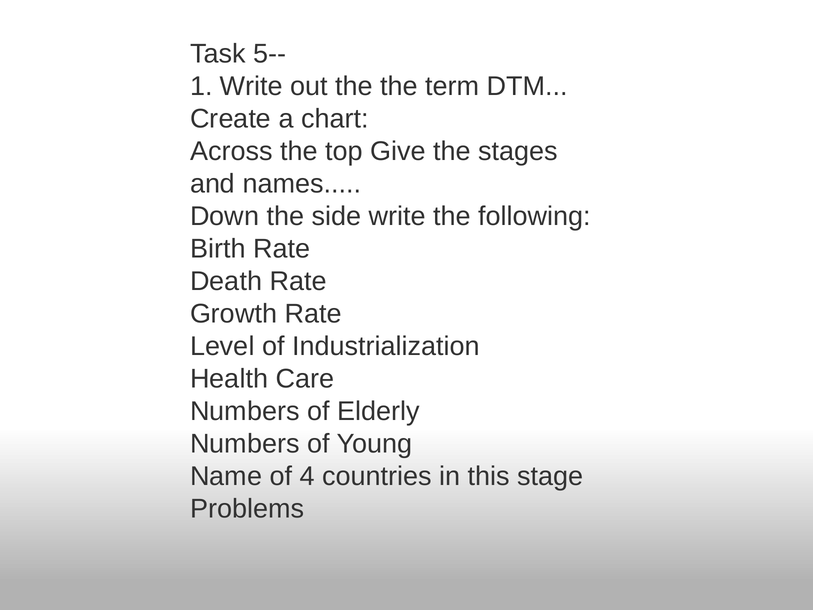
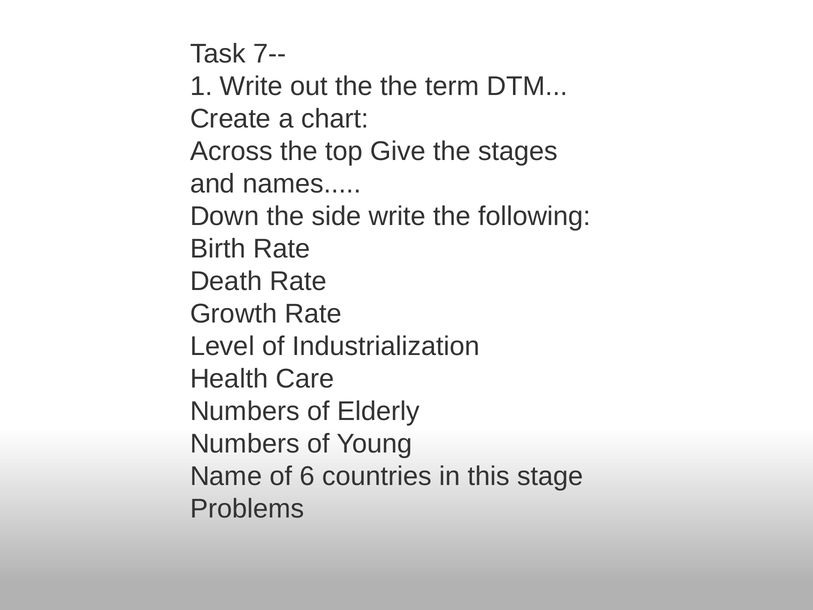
5--: 5-- -> 7--
4: 4 -> 6
